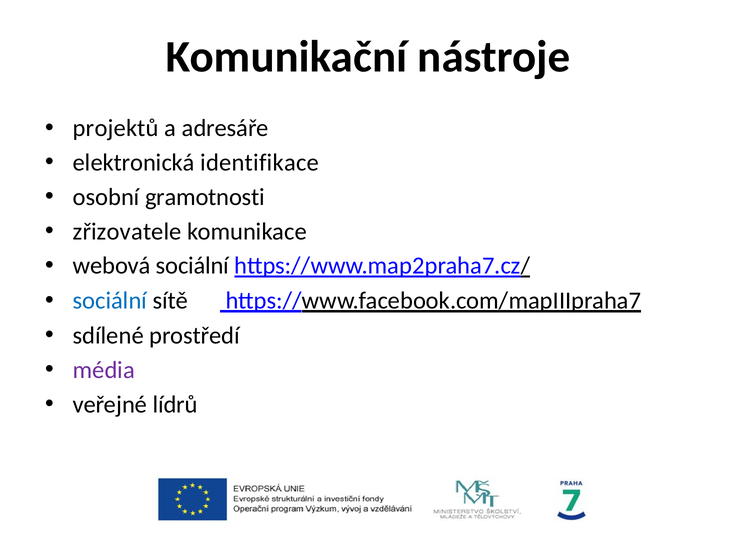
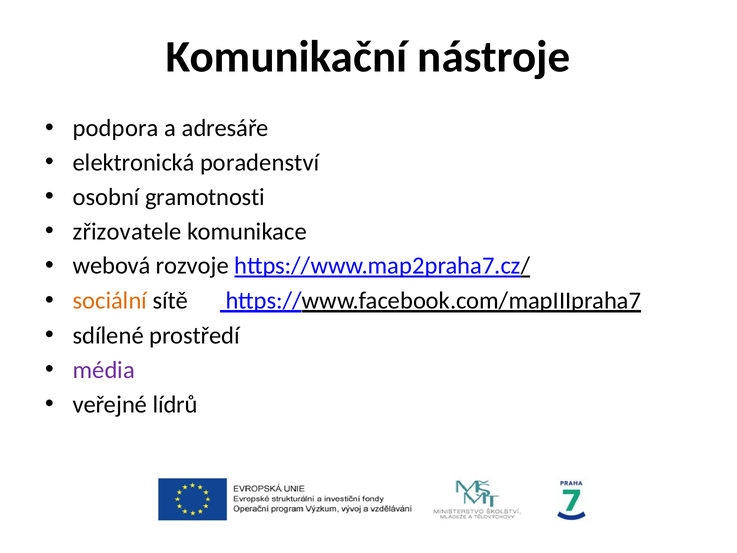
projektů: projektů -> podpora
identifikace: identifikace -> poradenství
webová sociální: sociální -> rozvoje
sociální at (110, 301) colour: blue -> orange
